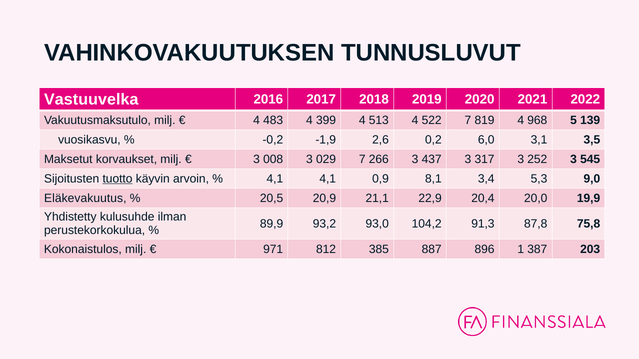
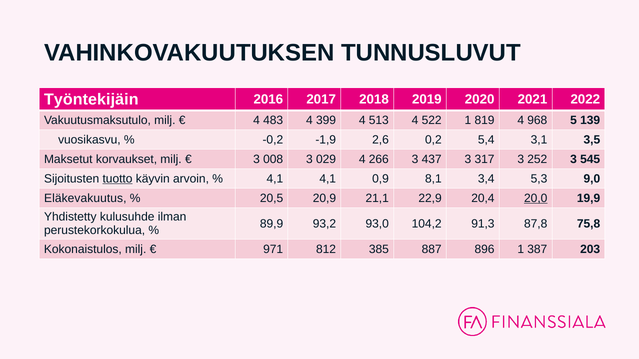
Vastuuvelka: Vastuuvelka -> Työntekijäin
522 7: 7 -> 1
6,0: 6,0 -> 5,4
029 7: 7 -> 4
20,0 underline: none -> present
